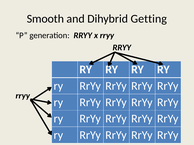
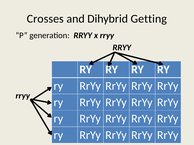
Smooth: Smooth -> Crosses
